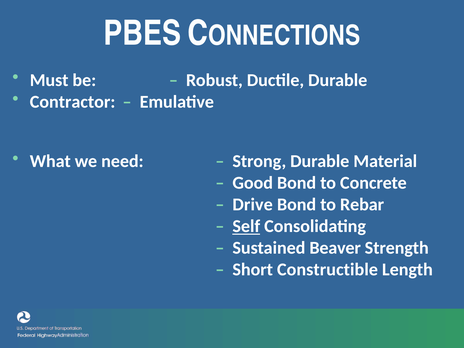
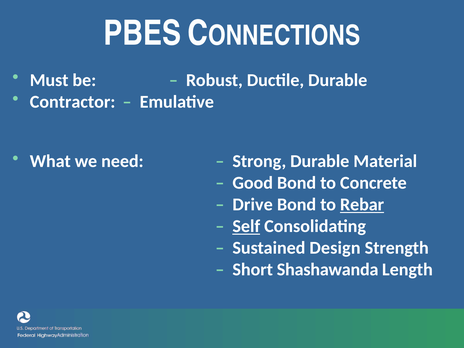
Rebar underline: none -> present
Beaver: Beaver -> Design
Constructible: Constructible -> Shashawanda
